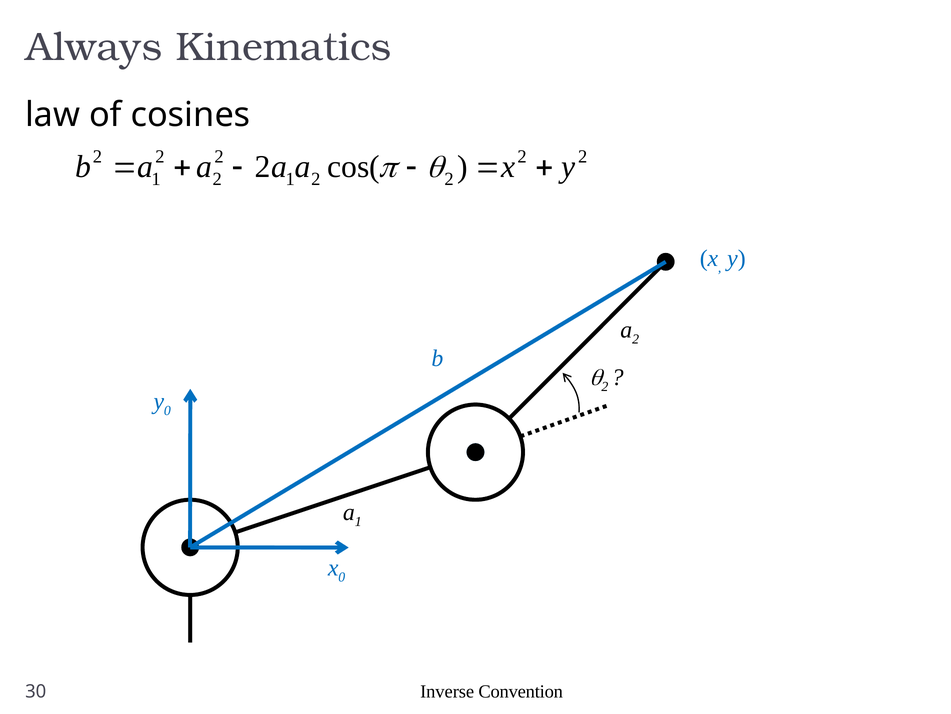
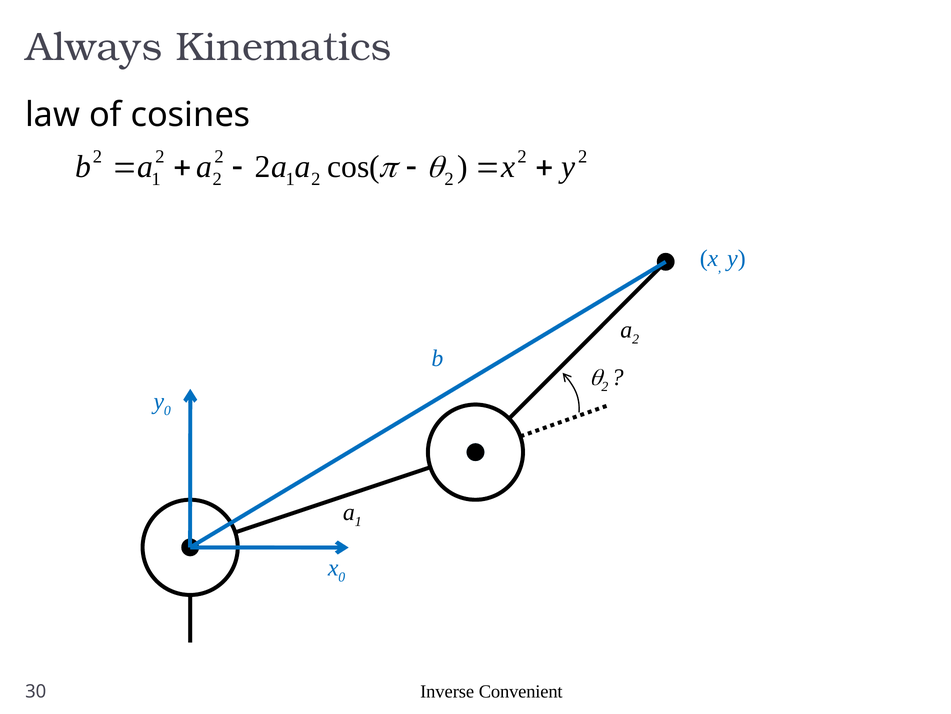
Convention: Convention -> Convenient
